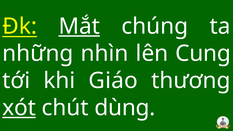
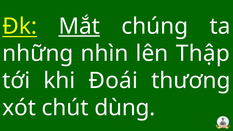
Cung: Cung -> Thập
Giáo: Giáo -> Đoái
xót underline: present -> none
